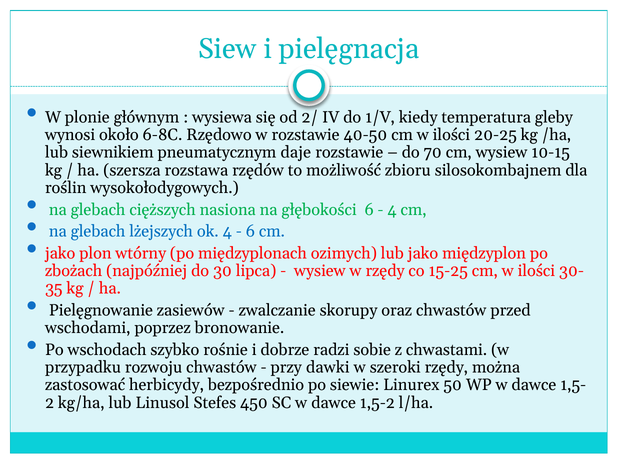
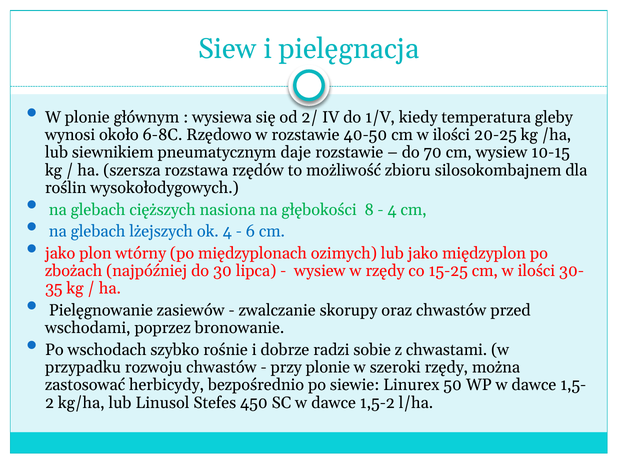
głębokości 6: 6 -> 8
przy dawki: dawki -> plonie
